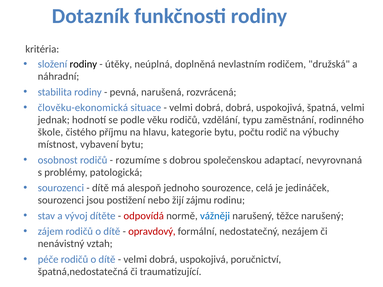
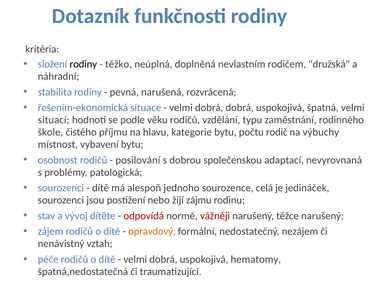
útěky: útěky -> těžko
člověku-ekonomická: člověku-ekonomická -> řešením-ekonomická
jednak: jednak -> situací
rozumíme: rozumíme -> posilování
vážněji colour: blue -> red
opravdový colour: red -> orange
poručnictví: poručnictví -> hematomy
